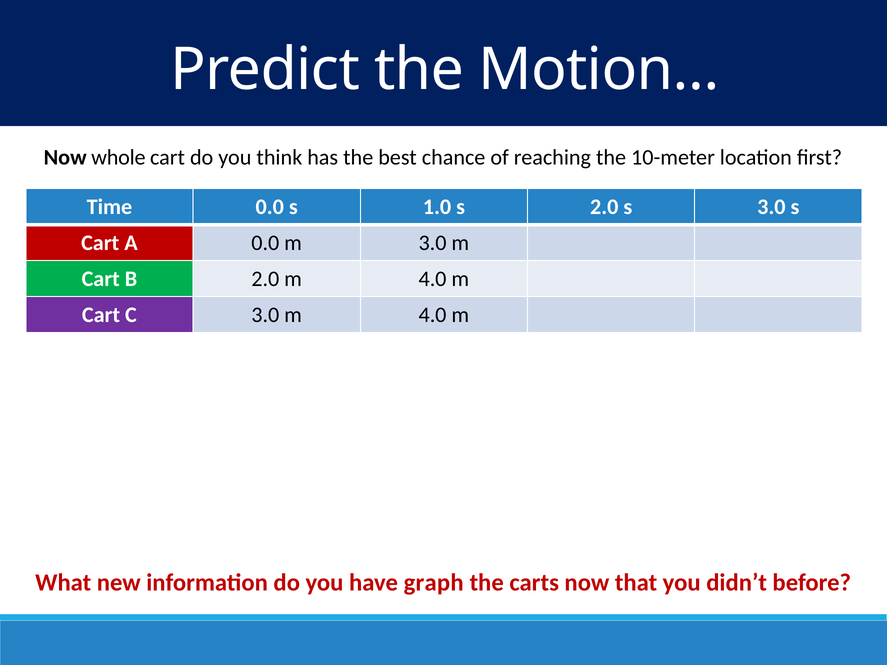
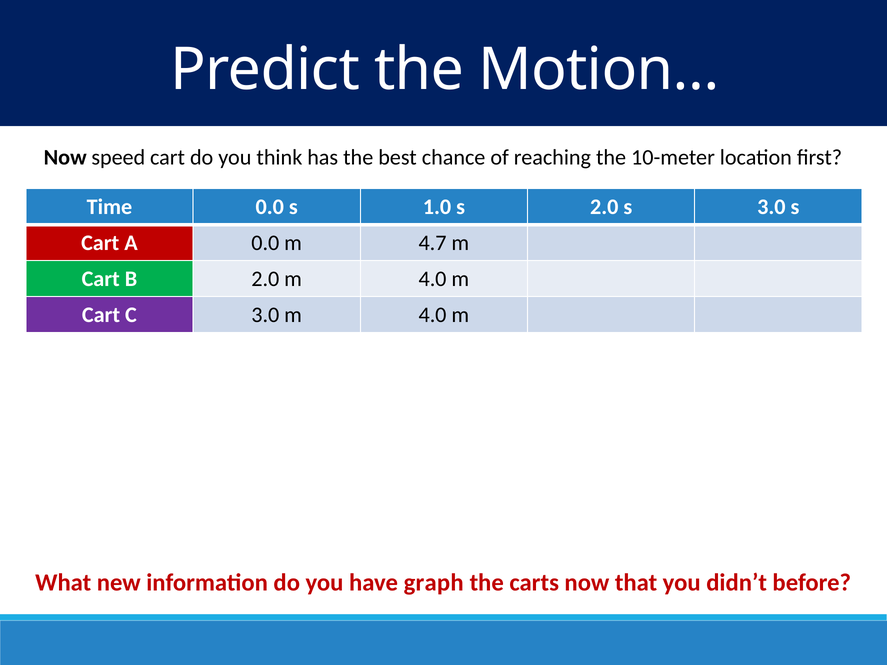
whole: whole -> speed
m 3.0: 3.0 -> 4.7
